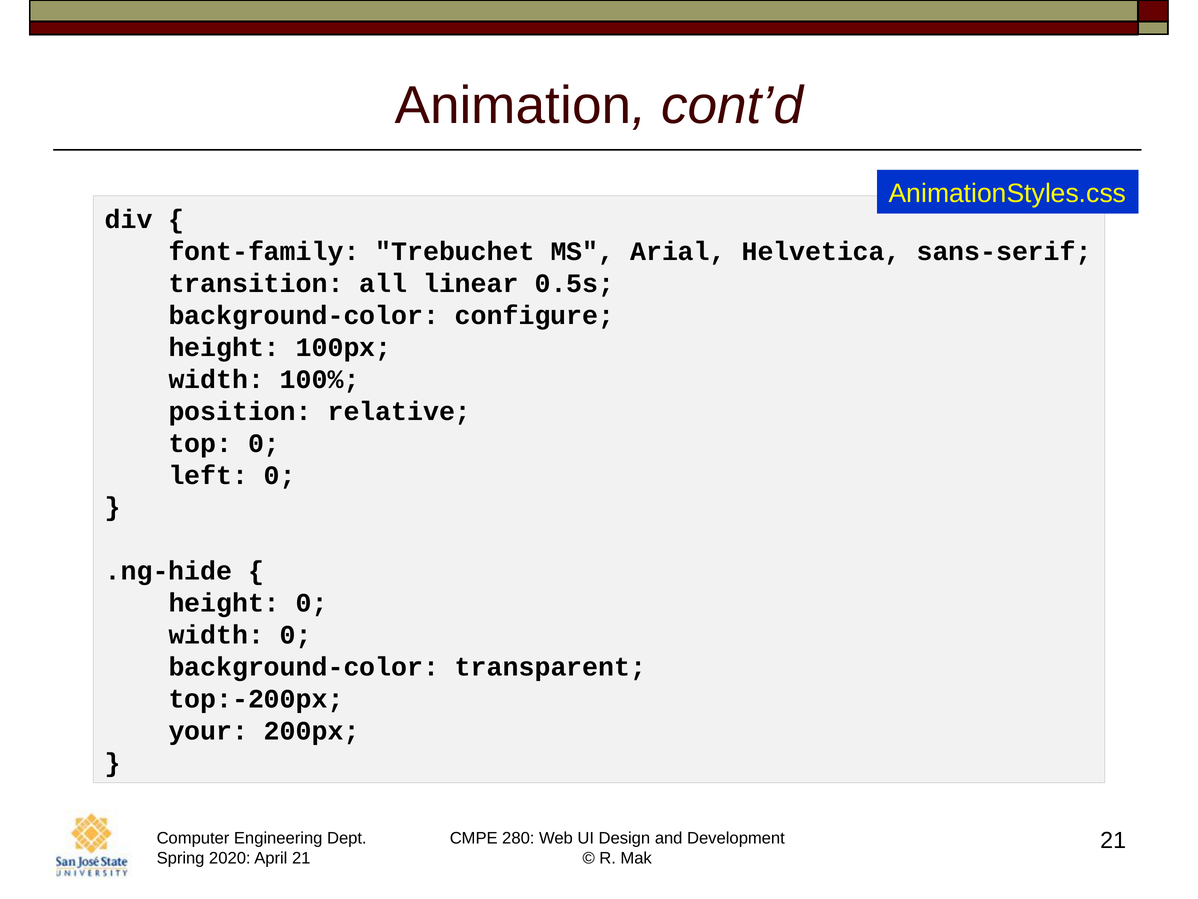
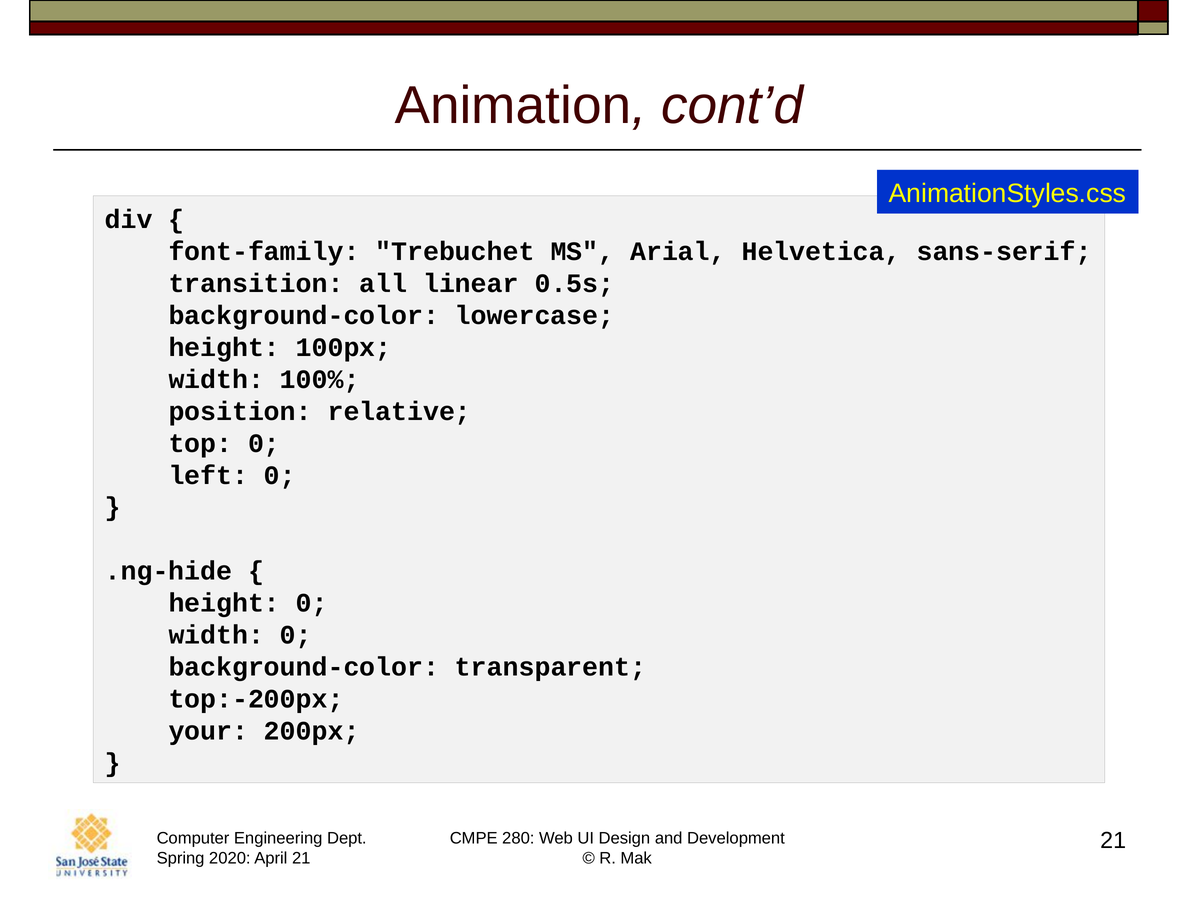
configure: configure -> lowercase
